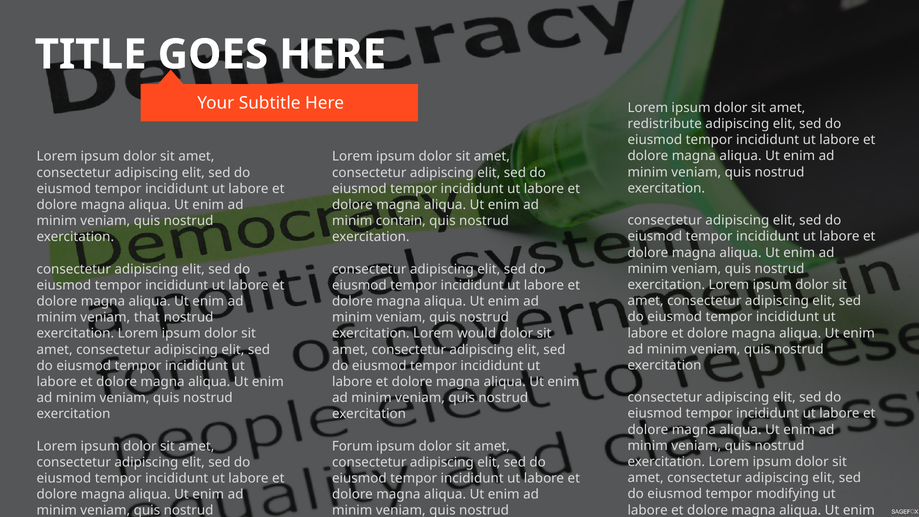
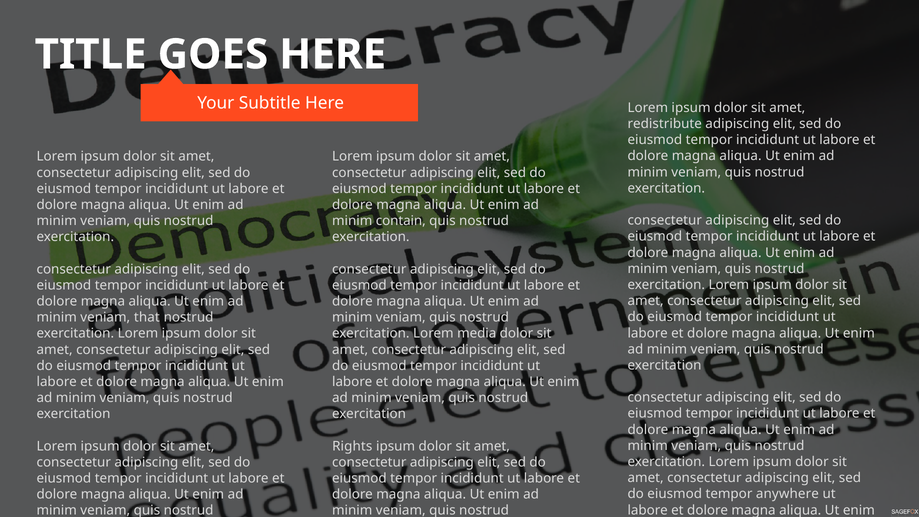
would: would -> media
Forum: Forum -> Rights
modifying: modifying -> anywhere
